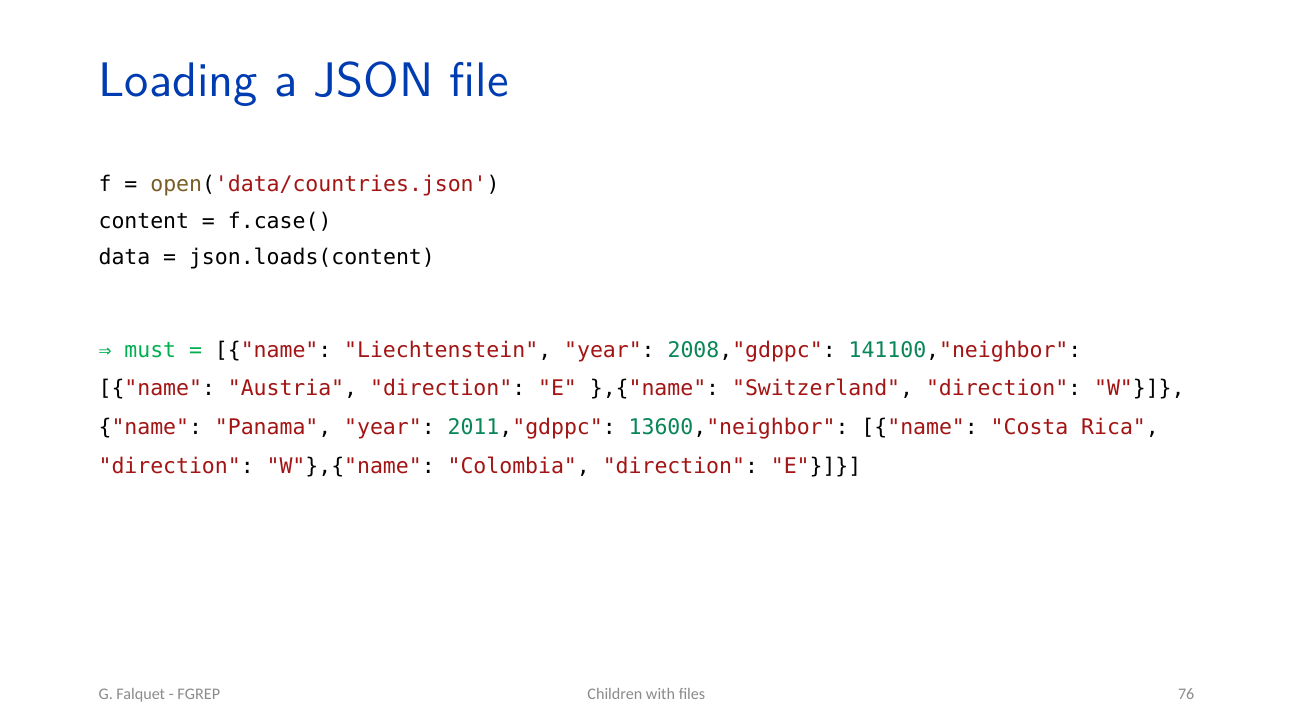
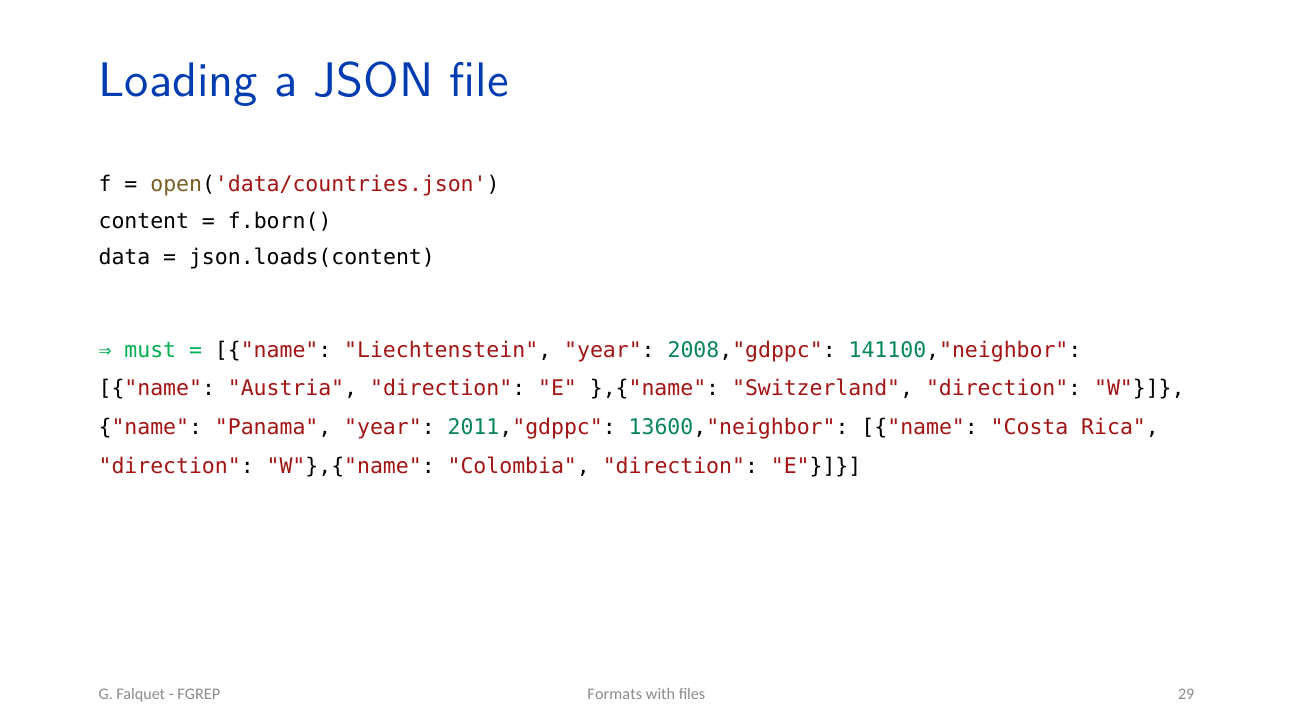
f.case(: f.case( -> f.born(
Children: Children -> Formats
76: 76 -> 29
